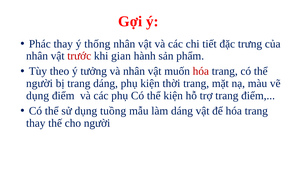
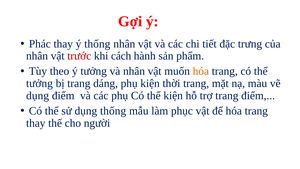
gian: gian -> cách
hóa at (201, 71) colour: red -> orange
người at (39, 83): người -> tưởng
dụng tuồng: tuồng -> thống
làm dáng: dáng -> phục
